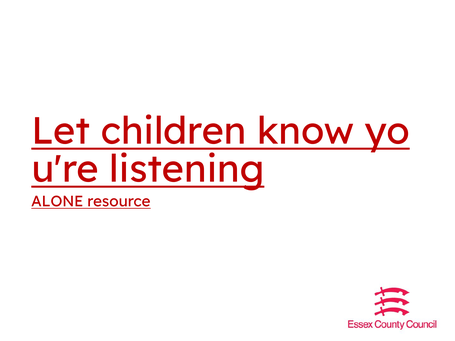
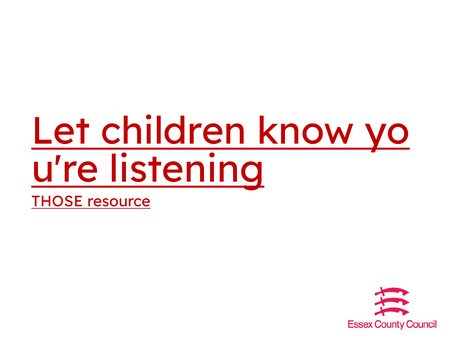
ALONE: ALONE -> THOSE
